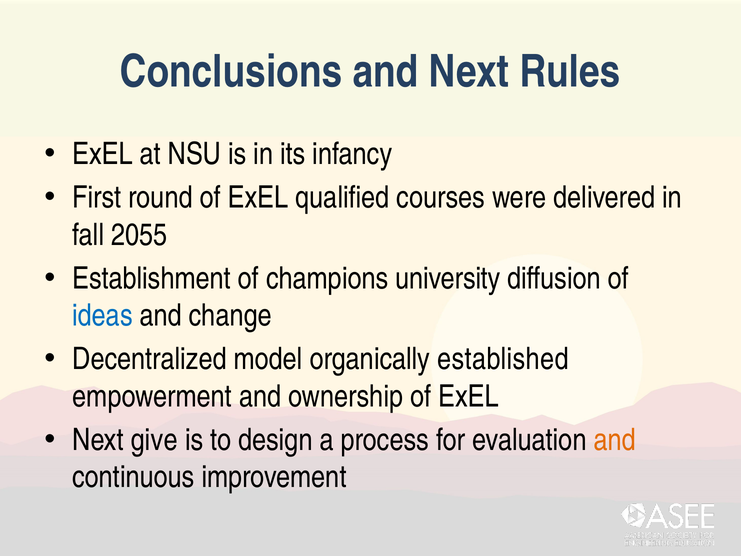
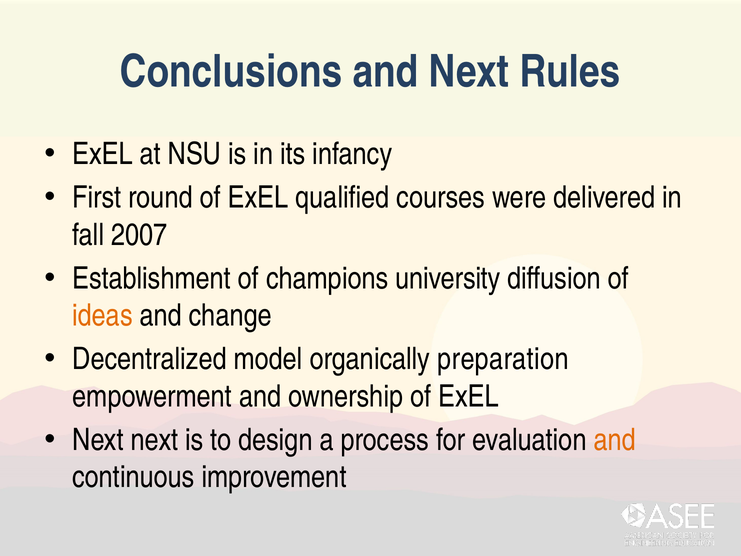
2055: 2055 -> 2007
ideas colour: blue -> orange
established: established -> preparation
Next give: give -> next
